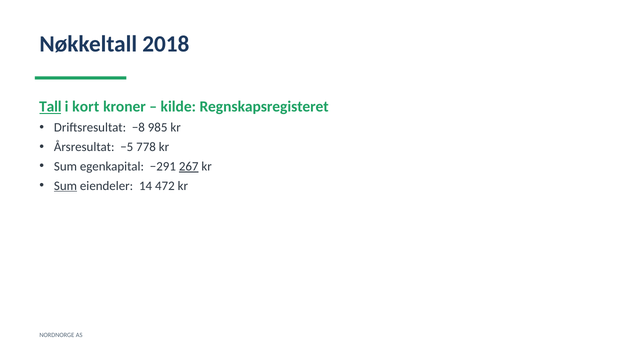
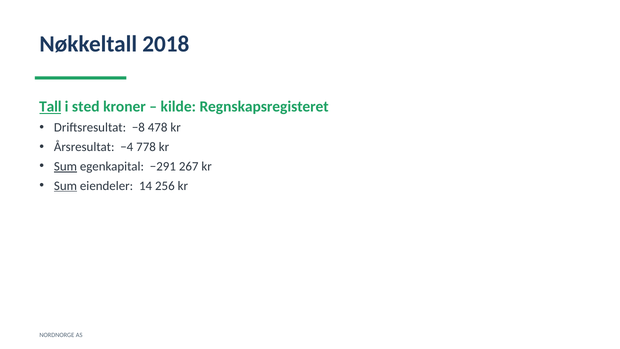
kort: kort -> sted
985: 985 -> 478
−5: −5 -> −4
Sum at (65, 166) underline: none -> present
267 underline: present -> none
472: 472 -> 256
